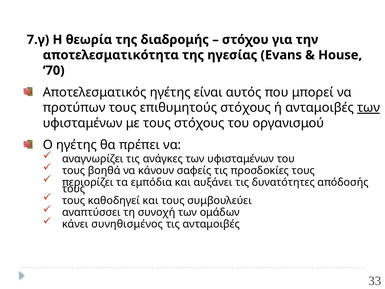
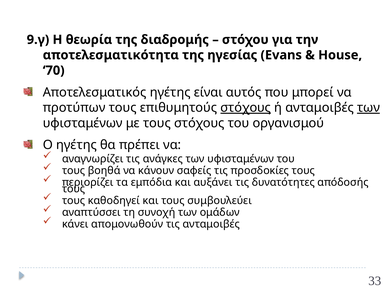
7.γ: 7.γ -> 9.γ
στόχους at (246, 108) underline: none -> present
συνηθισμένος: συνηθισμένος -> απομονωθούν
